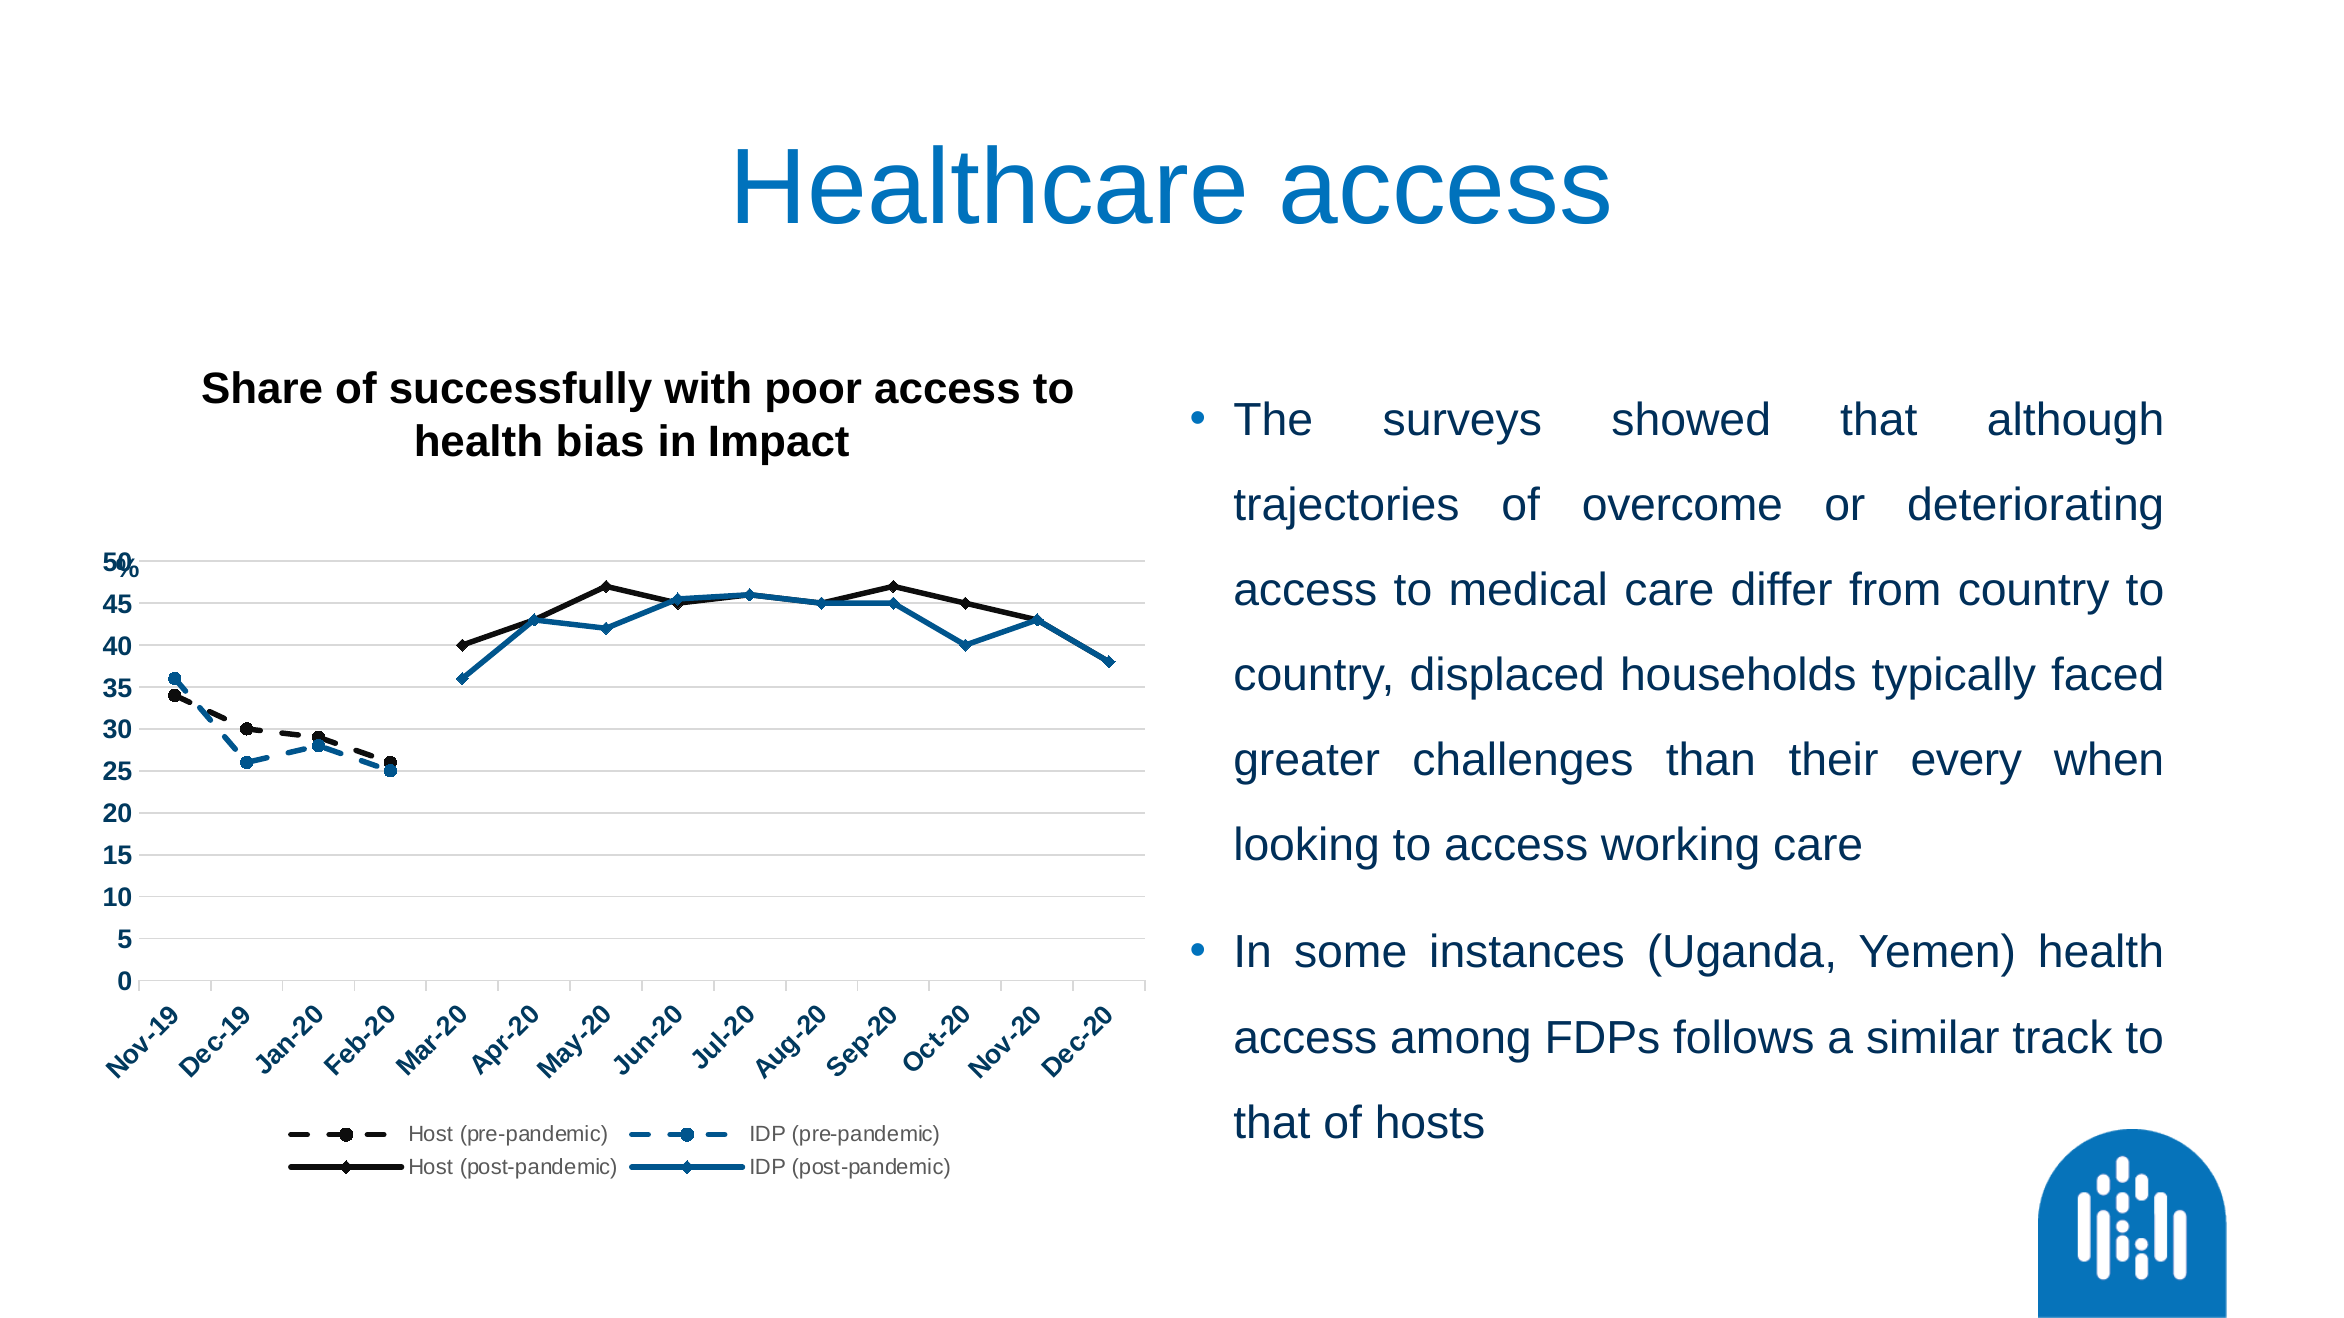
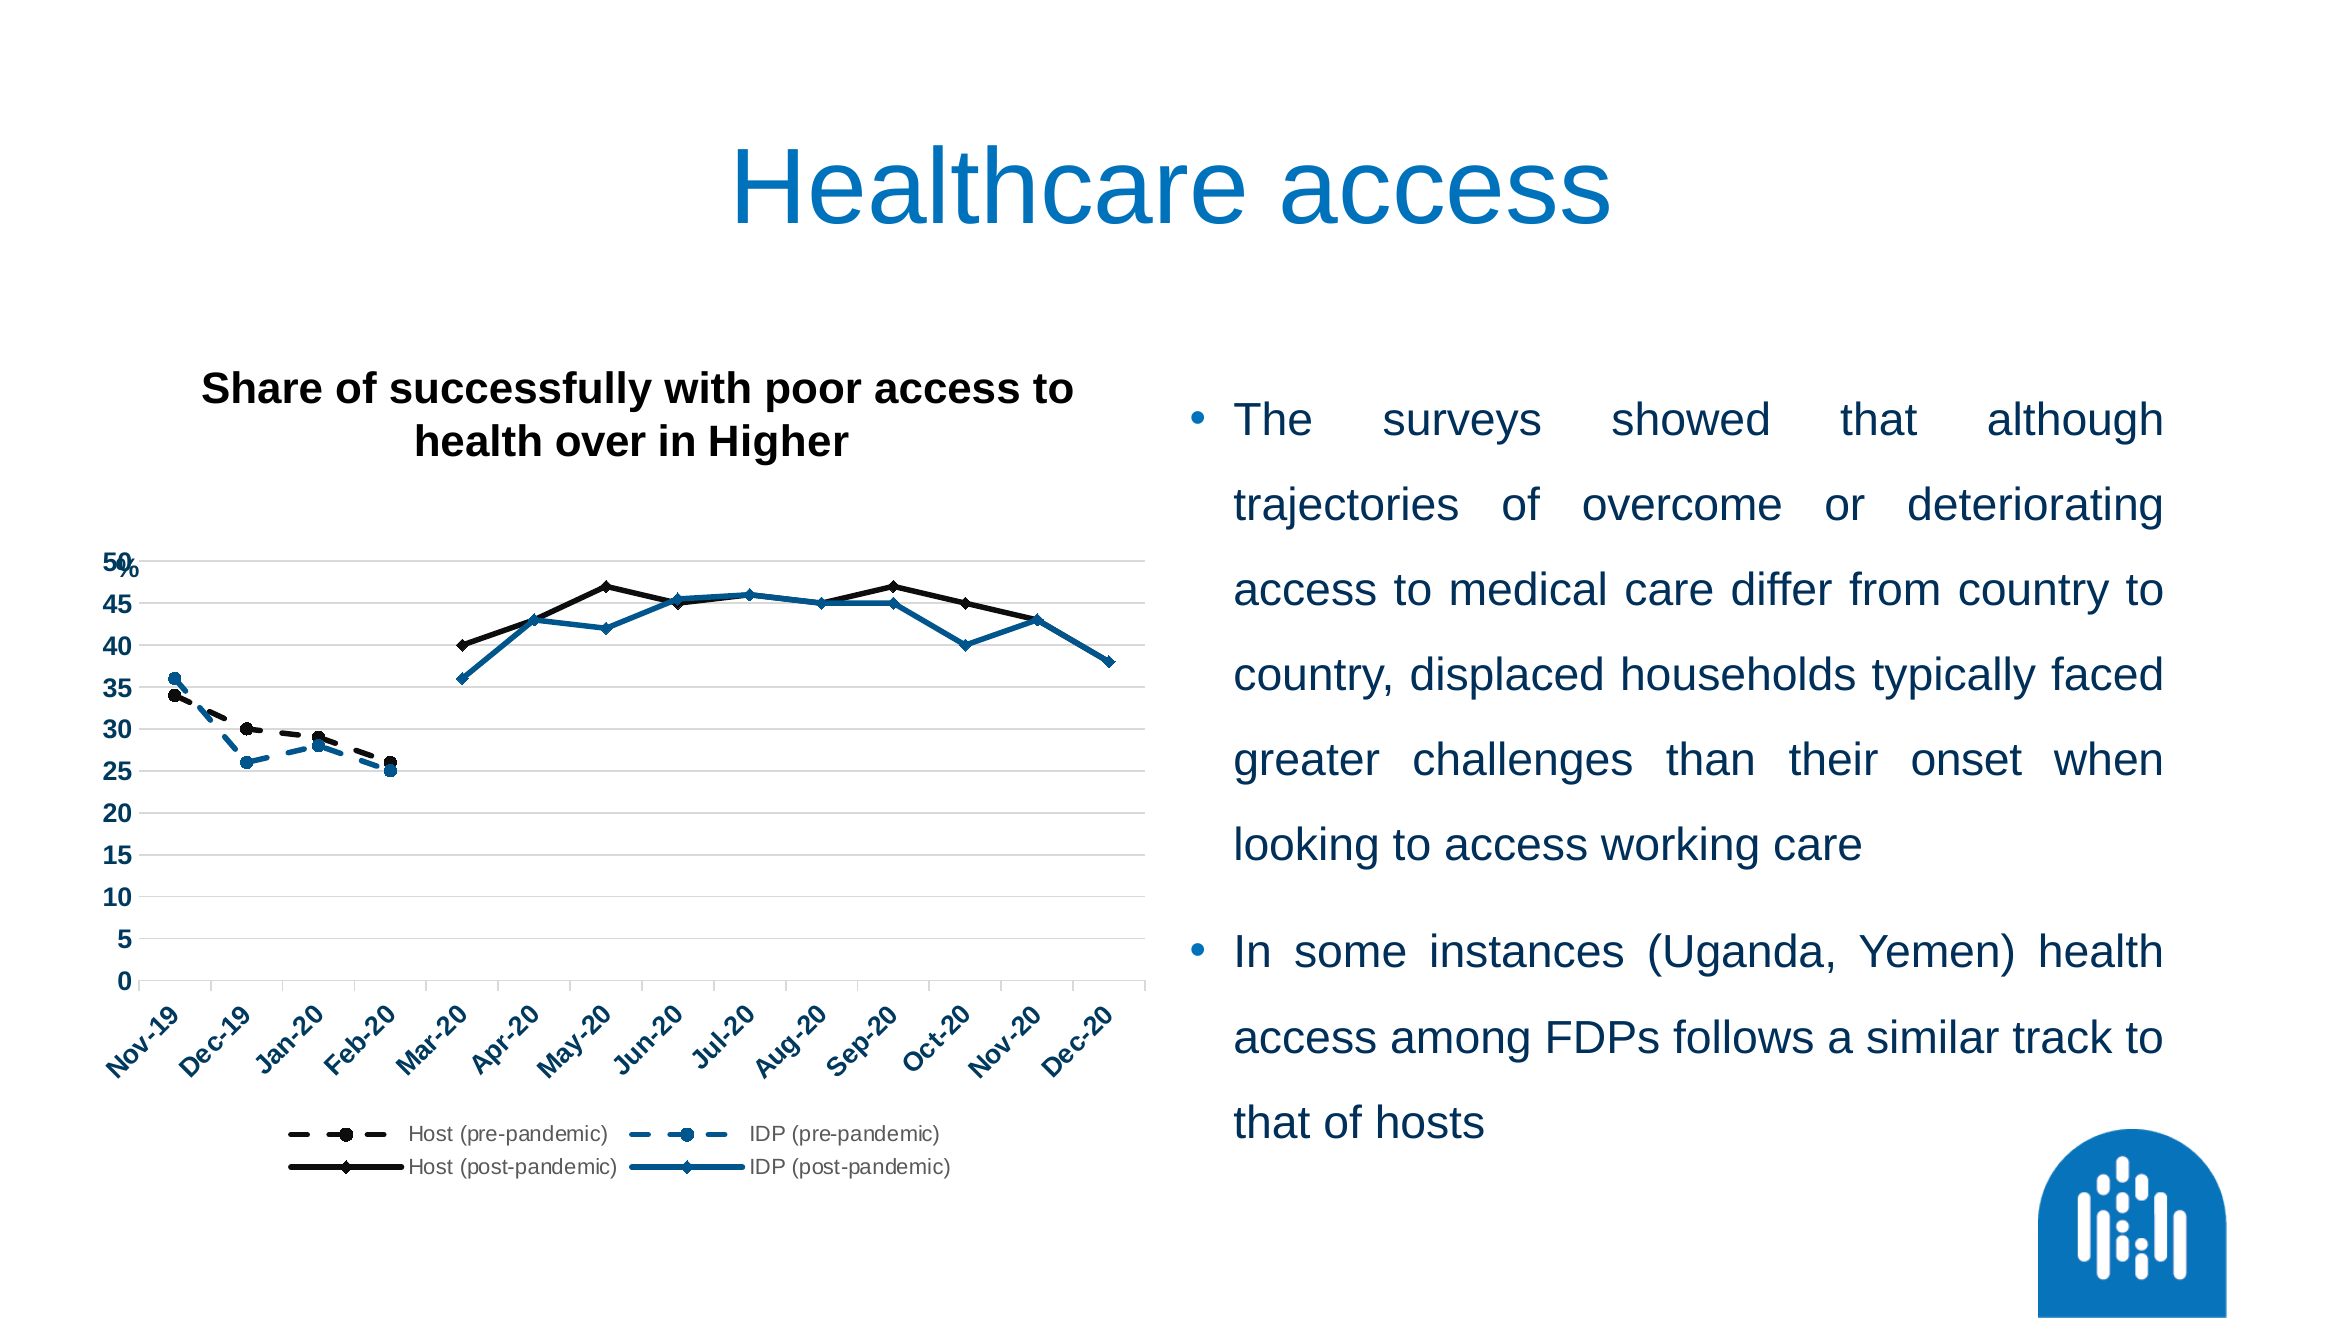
bias: bias -> over
Impact: Impact -> Higher
every: every -> onset
